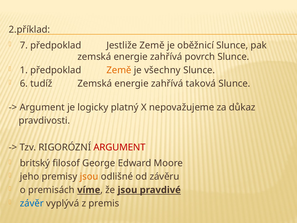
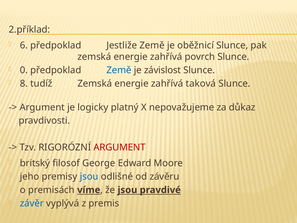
7: 7 -> 6
1: 1 -> 0
Země at (119, 70) colour: orange -> blue
všechny: všechny -> závislost
6: 6 -> 8
jsou at (89, 176) colour: orange -> blue
